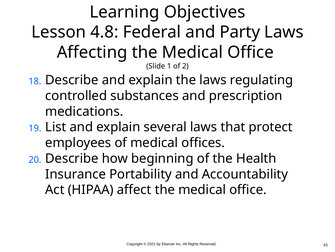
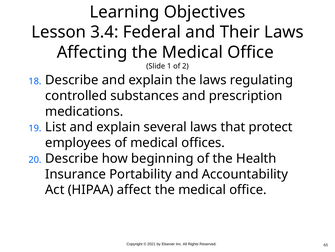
4.8: 4.8 -> 3.4
Party: Party -> Their
